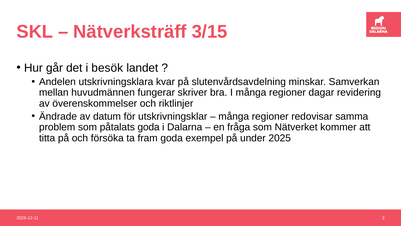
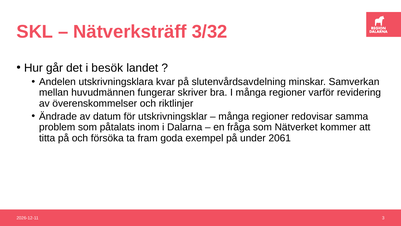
3/15: 3/15 -> 3/32
dagar: dagar -> varför
påtalats goda: goda -> inom
2025: 2025 -> 2061
